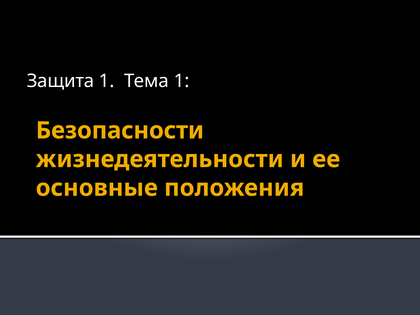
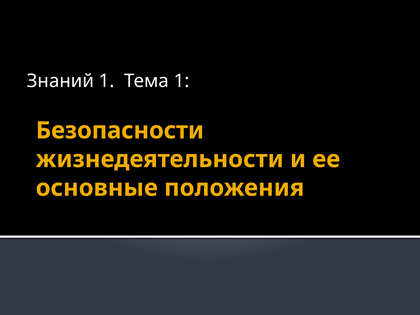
Защита: Защита -> Знаний
